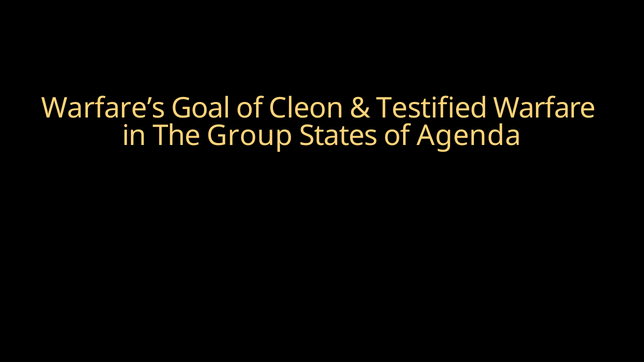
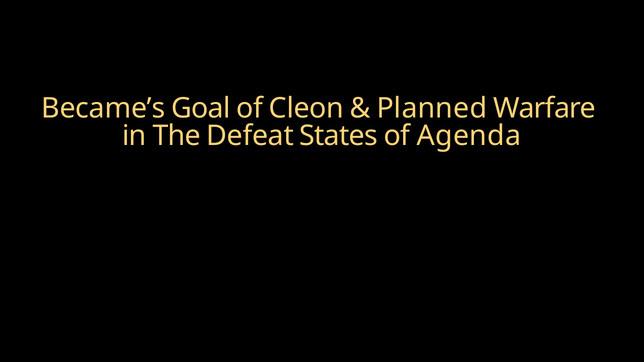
Warfare’s: Warfare’s -> Became’s
Testified: Testified -> Planned
Group: Group -> Defeat
